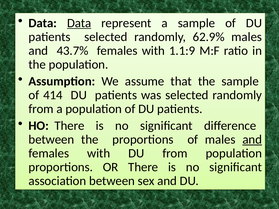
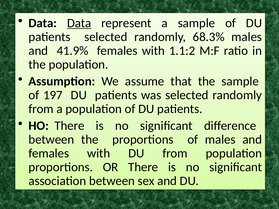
62.9%: 62.9% -> 68.3%
43.7%: 43.7% -> 41.9%
1.1:9: 1.1:9 -> 1.1:2
414: 414 -> 197
and at (252, 140) underline: present -> none
